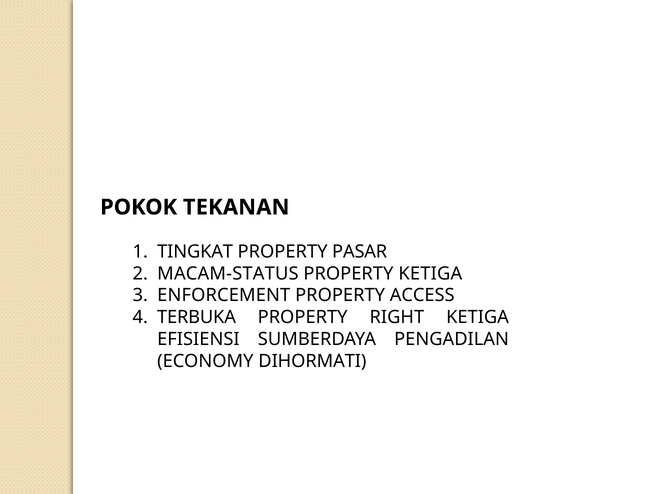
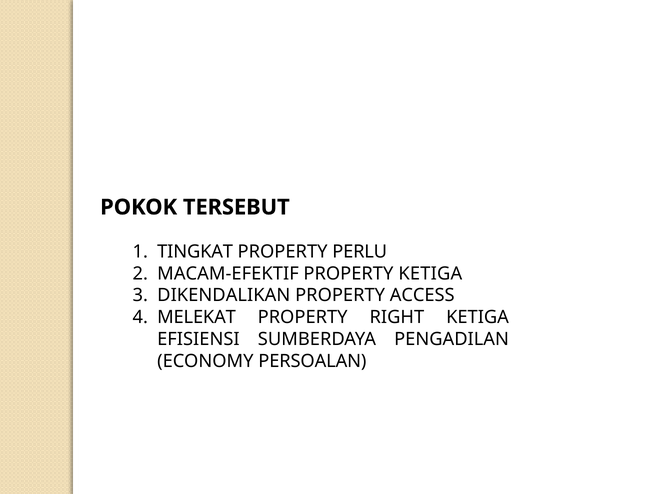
TEKANAN: TEKANAN -> TERSEBUT
PASAR: PASAR -> PERLU
MACAM-STATUS: MACAM-STATUS -> MACAM-EFEKTIF
ENFORCEMENT: ENFORCEMENT -> DIKENDALIKAN
TERBUKA: TERBUKA -> MELEKAT
DIHORMATI: DIHORMATI -> PERSOALAN
